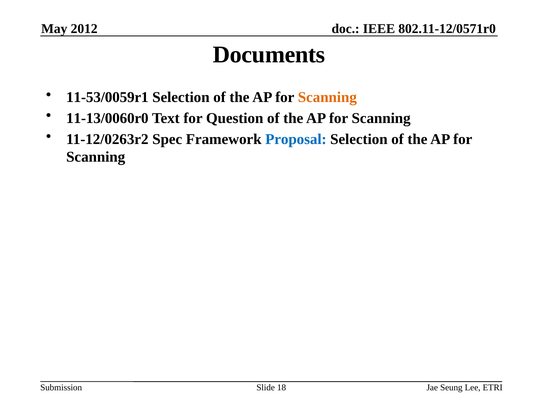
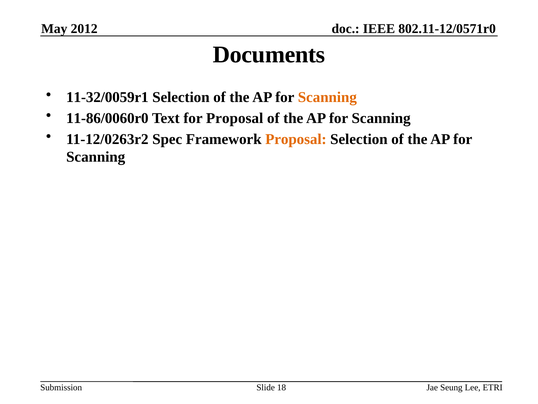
11-53/0059r1: 11-53/0059r1 -> 11-32/0059r1
11-13/0060r0: 11-13/0060r0 -> 11-86/0060r0
for Question: Question -> Proposal
Proposal at (296, 139) colour: blue -> orange
